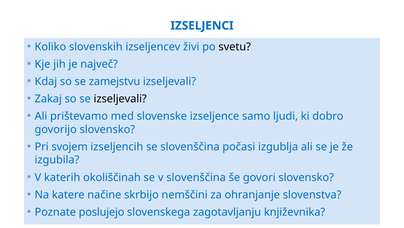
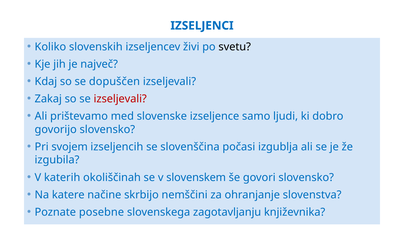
zamejstvu: zamejstvu -> dopuščen
izseljevali at (120, 99) colour: black -> red
v slovenščina: slovenščina -> slovenskem
poslujejo: poslujejo -> posebne
